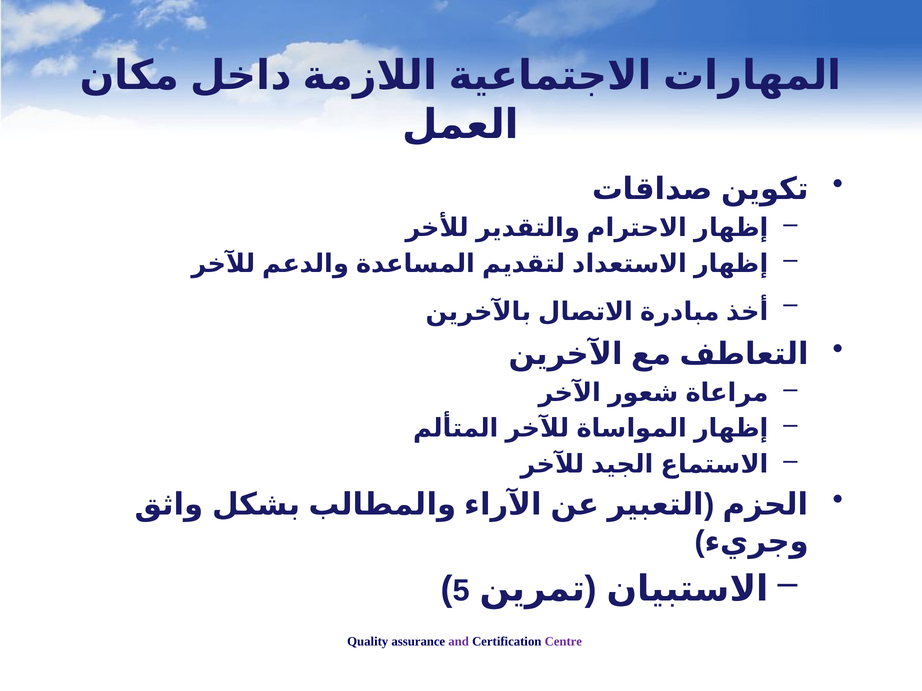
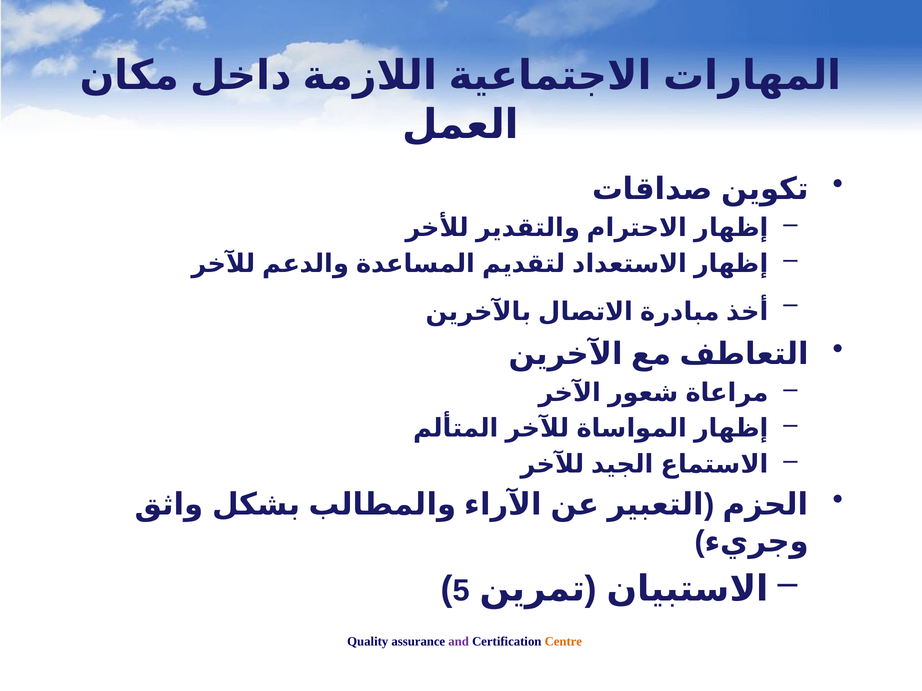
Centre colour: purple -> orange
